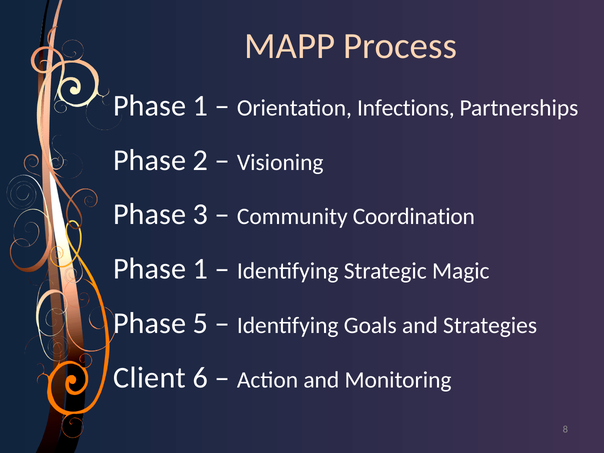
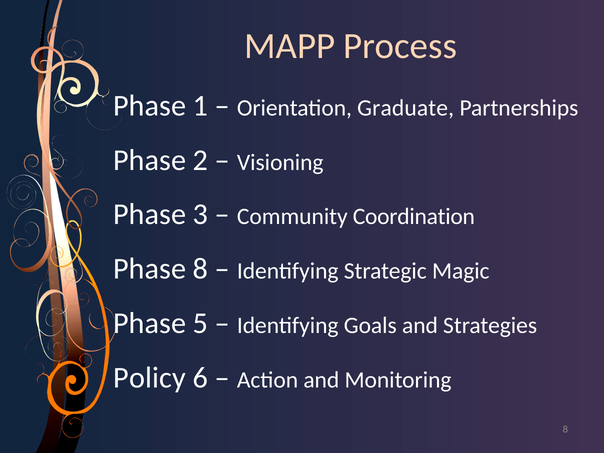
Infections: Infections -> Graduate
1 at (201, 269): 1 -> 8
Client: Client -> Policy
